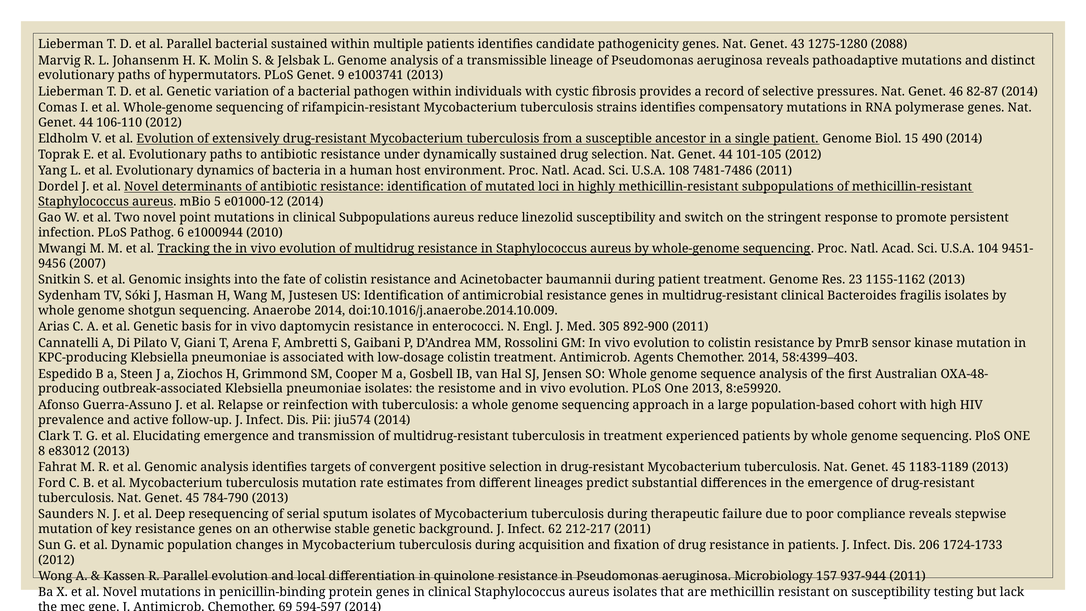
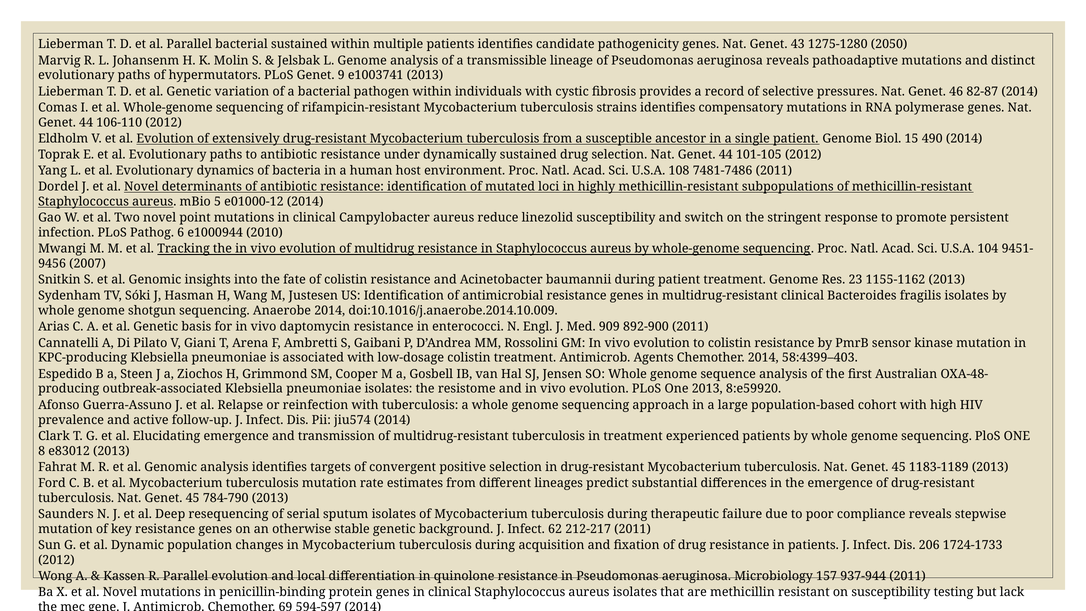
2088: 2088 -> 2050
clinical Subpopulations: Subpopulations -> Campylobacter
305: 305 -> 909
